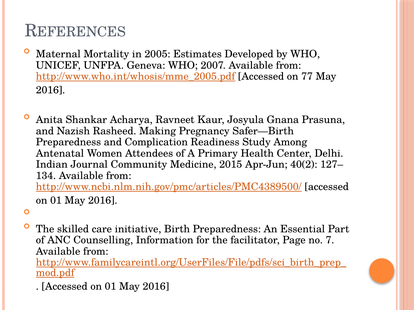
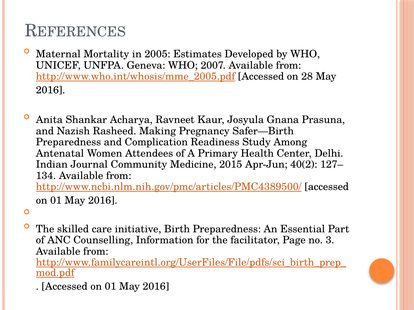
77: 77 -> 28
7: 7 -> 3
